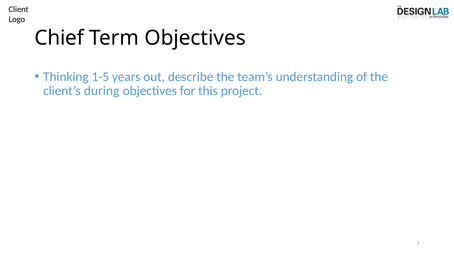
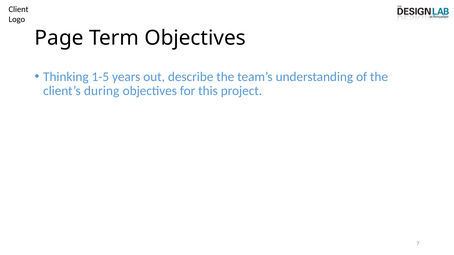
Chief: Chief -> Page
